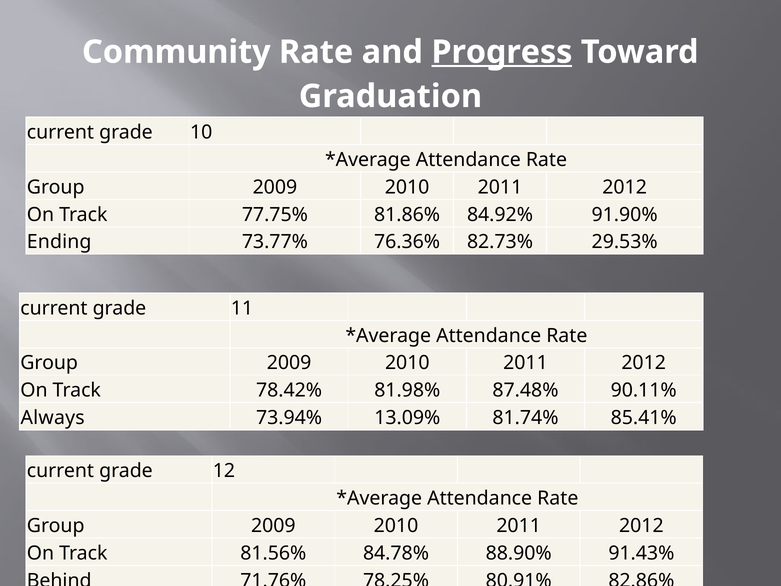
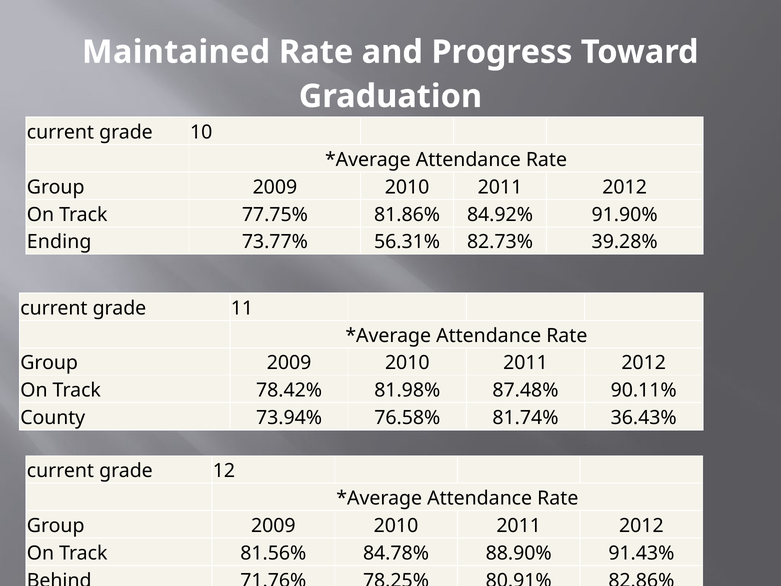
Community: Community -> Maintained
Progress underline: present -> none
76.36%: 76.36% -> 56.31%
29.53%: 29.53% -> 39.28%
Always: Always -> County
13.09%: 13.09% -> 76.58%
85.41%: 85.41% -> 36.43%
